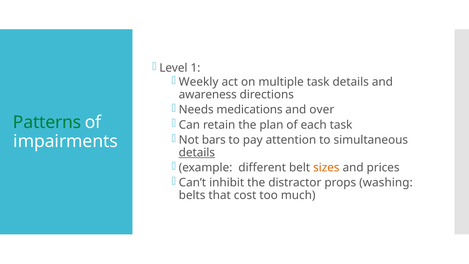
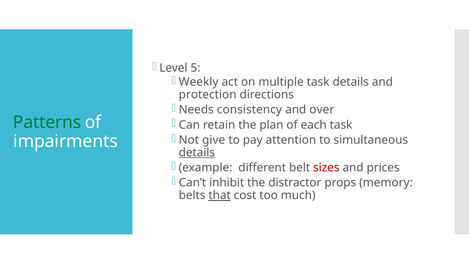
1: 1 -> 5
awareness: awareness -> protection
medications: medications -> consistency
bars: bars -> give
sizes colour: orange -> red
washing: washing -> memory
that underline: none -> present
